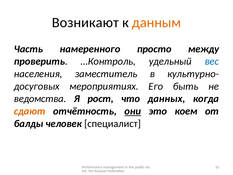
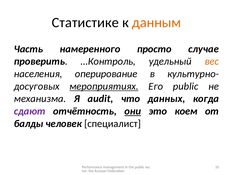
Возникают: Возникают -> Статистике
между: между -> случае
вес colour: blue -> orange
заместитель: заместитель -> оперирование
мероприятиях underline: none -> present
Его быть: быть -> public
ведомства: ведомства -> механизма
рост: рост -> audit
сдают colour: orange -> purple
